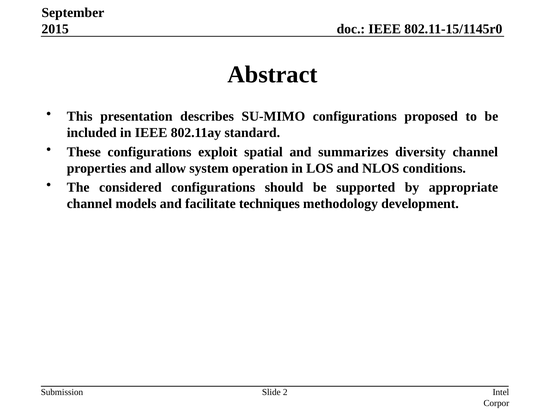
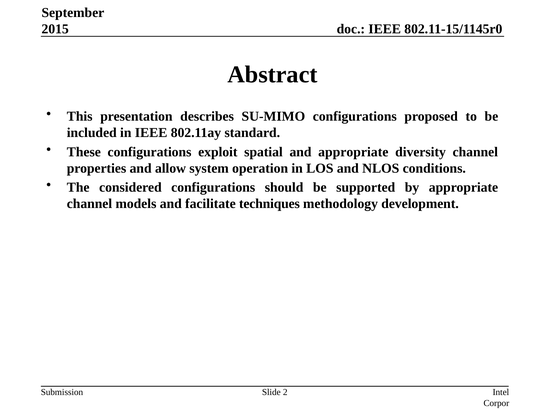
and summarizes: summarizes -> appropriate
